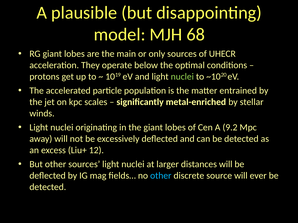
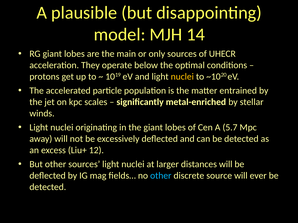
68: 68 -> 14
nuclei at (182, 77) colour: light green -> yellow
9.2: 9.2 -> 5.7
